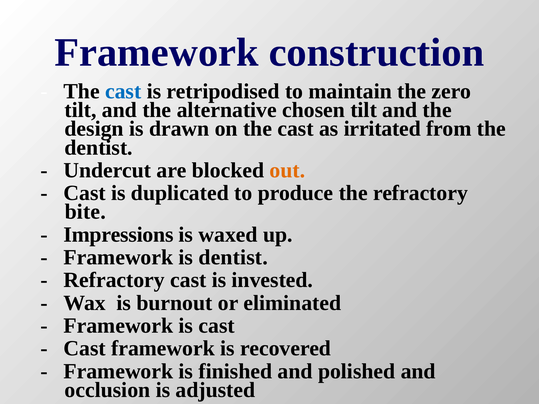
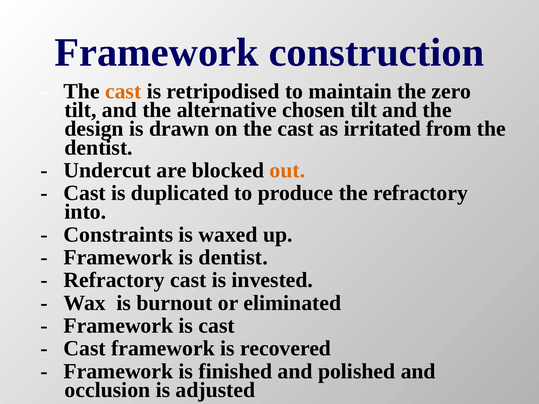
cast at (123, 91) colour: blue -> orange
bite: bite -> into
Impressions: Impressions -> Constraints
